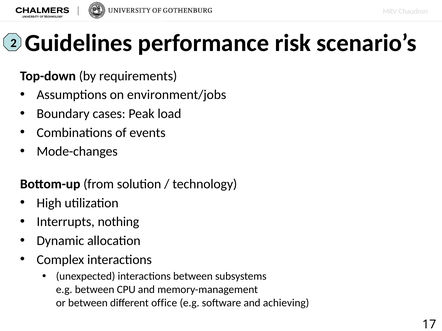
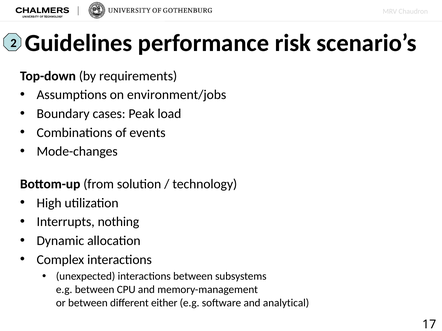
office: office -> either
achieving: achieving -> analytical
